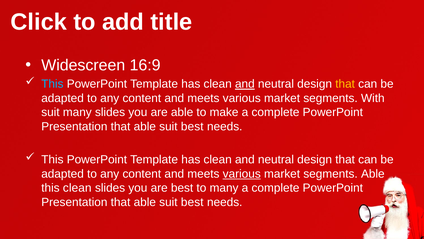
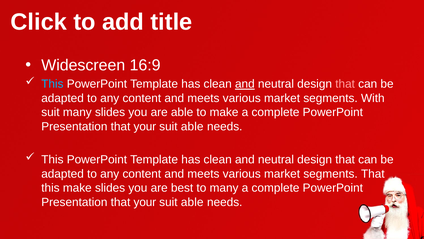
that at (345, 84) colour: yellow -> pink
able at (145, 126): able -> your
best at (192, 126): best -> able
various at (242, 173) underline: present -> none
segments Able: Able -> That
this clean: clean -> make
able at (145, 202): able -> your
best at (192, 202): best -> able
